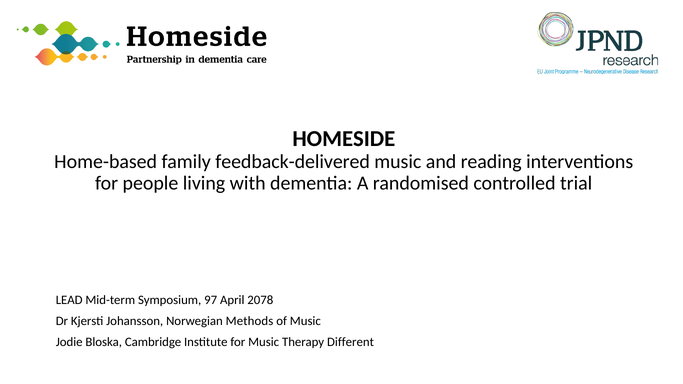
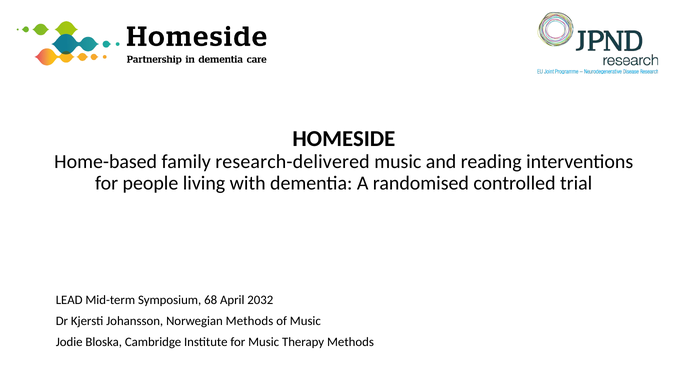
feedback-delivered: feedback-delivered -> research-delivered
97: 97 -> 68
2078: 2078 -> 2032
Therapy Different: Different -> Methods
